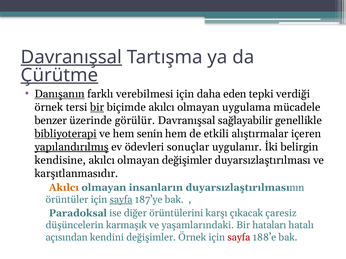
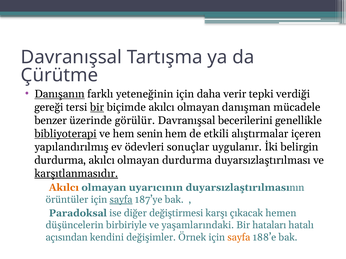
Davranışsal at (71, 57) underline: present -> none
Çürütme underline: present -> none
verebilmesi: verebilmesi -> yeteneğinin
eden: eden -> verir
örnek at (49, 107): örnek -> gereği
uygulama: uygulama -> danışman
sağlayabilir: sağlayabilir -> becerilerini
yapılandırılmış underline: present -> none
kendisine at (60, 160): kendisine -> durdurma
olmayan değişimler: değişimler -> durdurma
karşıtlanmasıdır underline: none -> present
insanların: insanların -> uyarıcının
örüntülerini: örüntülerini -> değiştirmesi
çaresiz: çaresiz -> hemen
karmaşık: karmaşık -> birbiriyle
sayfa at (239, 238) colour: red -> orange
